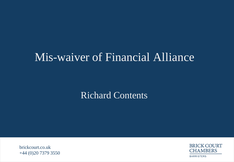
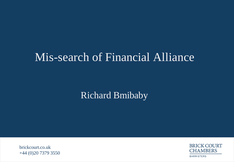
Mis-waiver: Mis-waiver -> Mis-search
Contents: Contents -> Bmibaby
